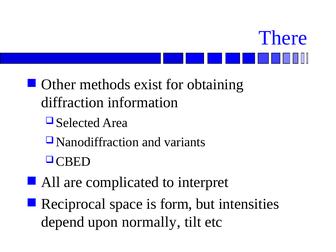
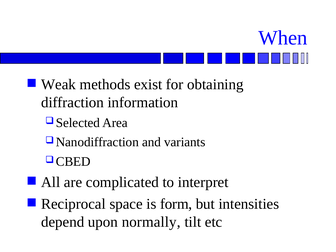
There: There -> When
Other: Other -> Weak
